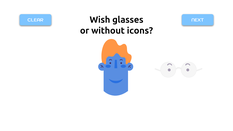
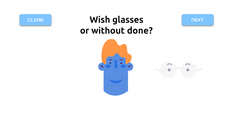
icons: icons -> done
